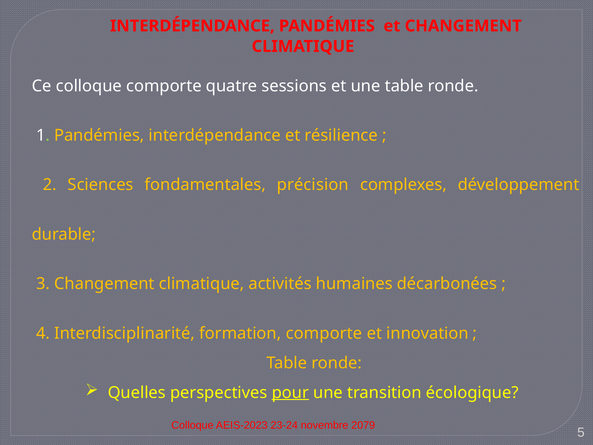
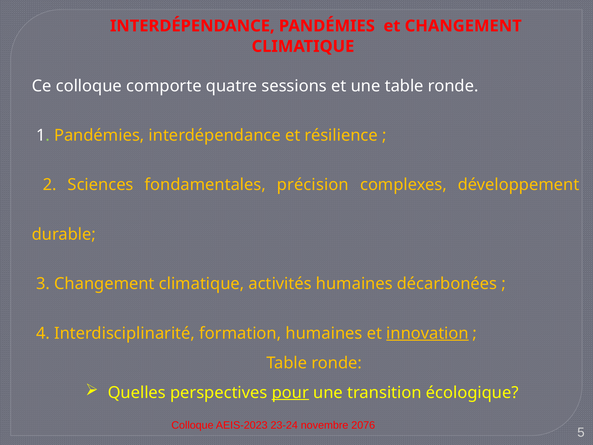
formation comporte: comporte -> humaines
innovation underline: none -> present
2079: 2079 -> 2076
